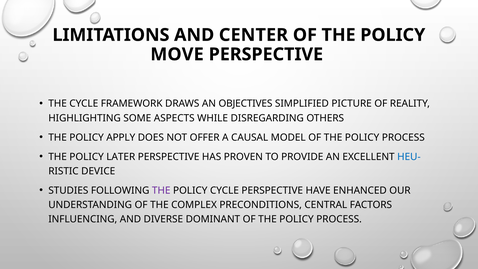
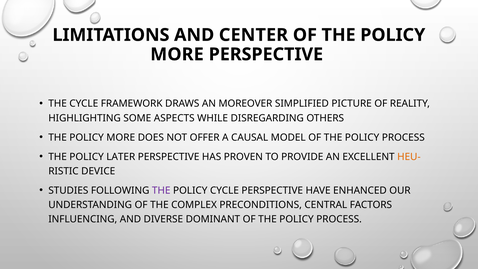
MOVE at (177, 54): MOVE -> MORE
OBJECTIVES: OBJECTIVES -> MOREOVER
APPLY at (121, 137): APPLY -> MORE
HEU- colour: blue -> orange
